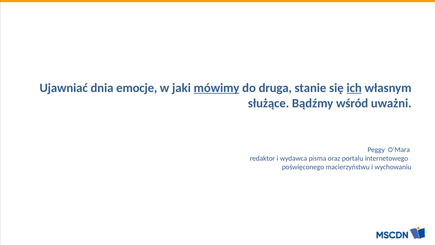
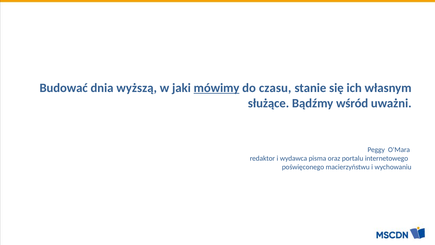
Ujawniać: Ujawniać -> Budować
emocje: emocje -> wyższą
druga: druga -> czasu
ich underline: present -> none
